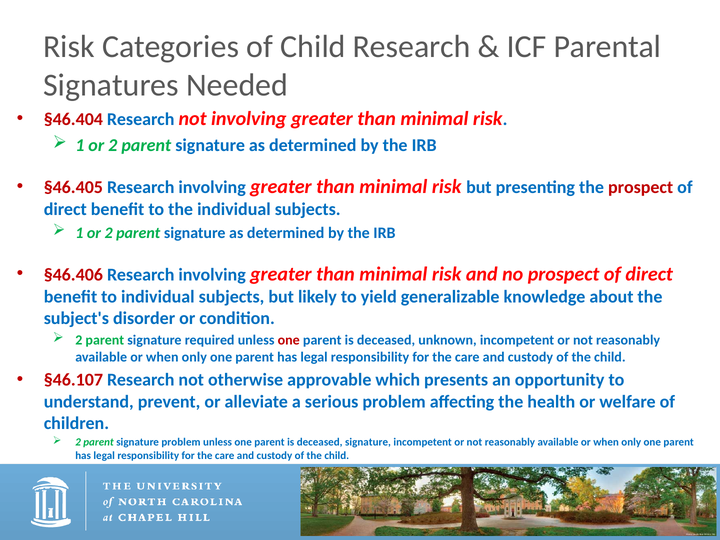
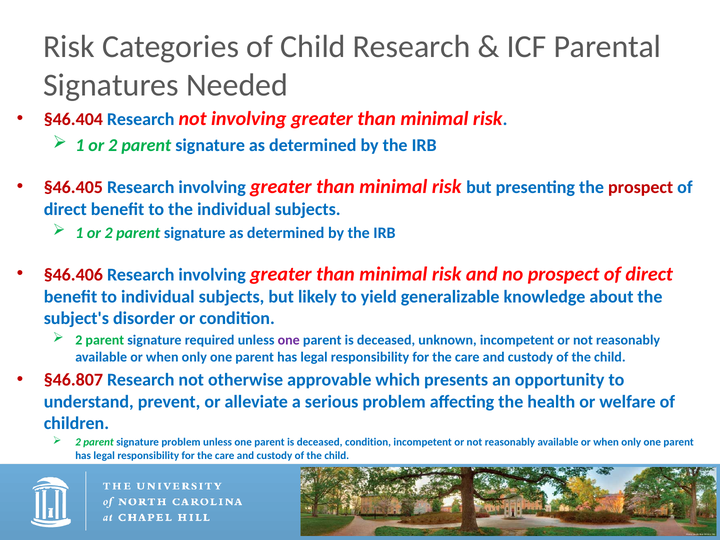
one at (289, 340) colour: red -> purple
§46.107: §46.107 -> §46.807
deceased signature: signature -> condition
